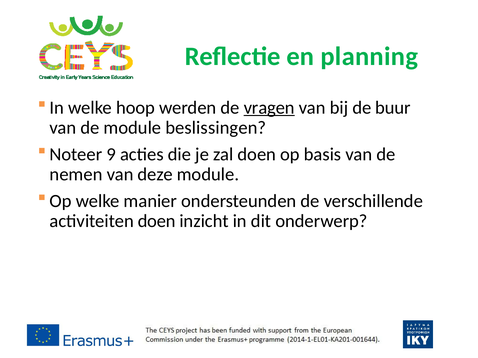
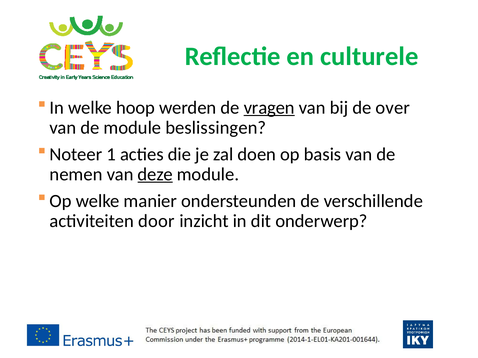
planning: planning -> culturele
buur: buur -> over
9: 9 -> 1
deze underline: none -> present
activiteiten doen: doen -> door
